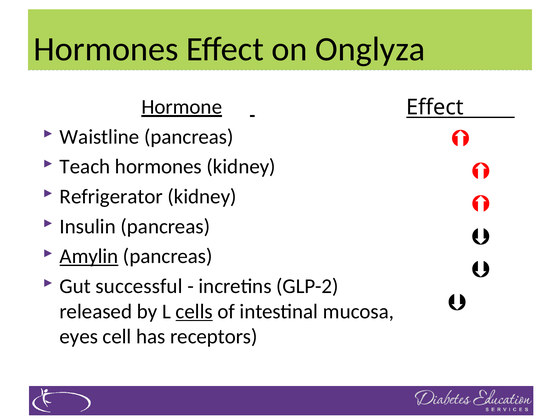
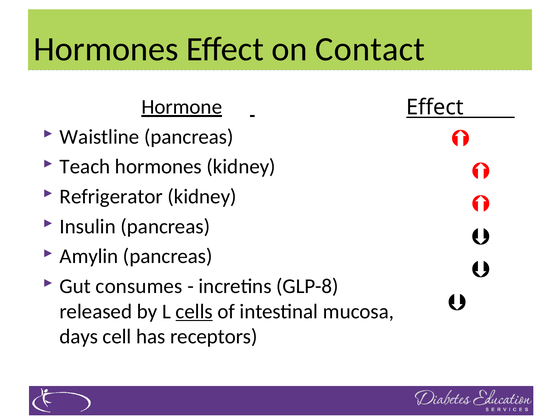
Onglyza: Onglyza -> Contact
Amylin underline: present -> none
successful: successful -> consumes
GLP-2: GLP-2 -> GLP-8
eyes: eyes -> days
